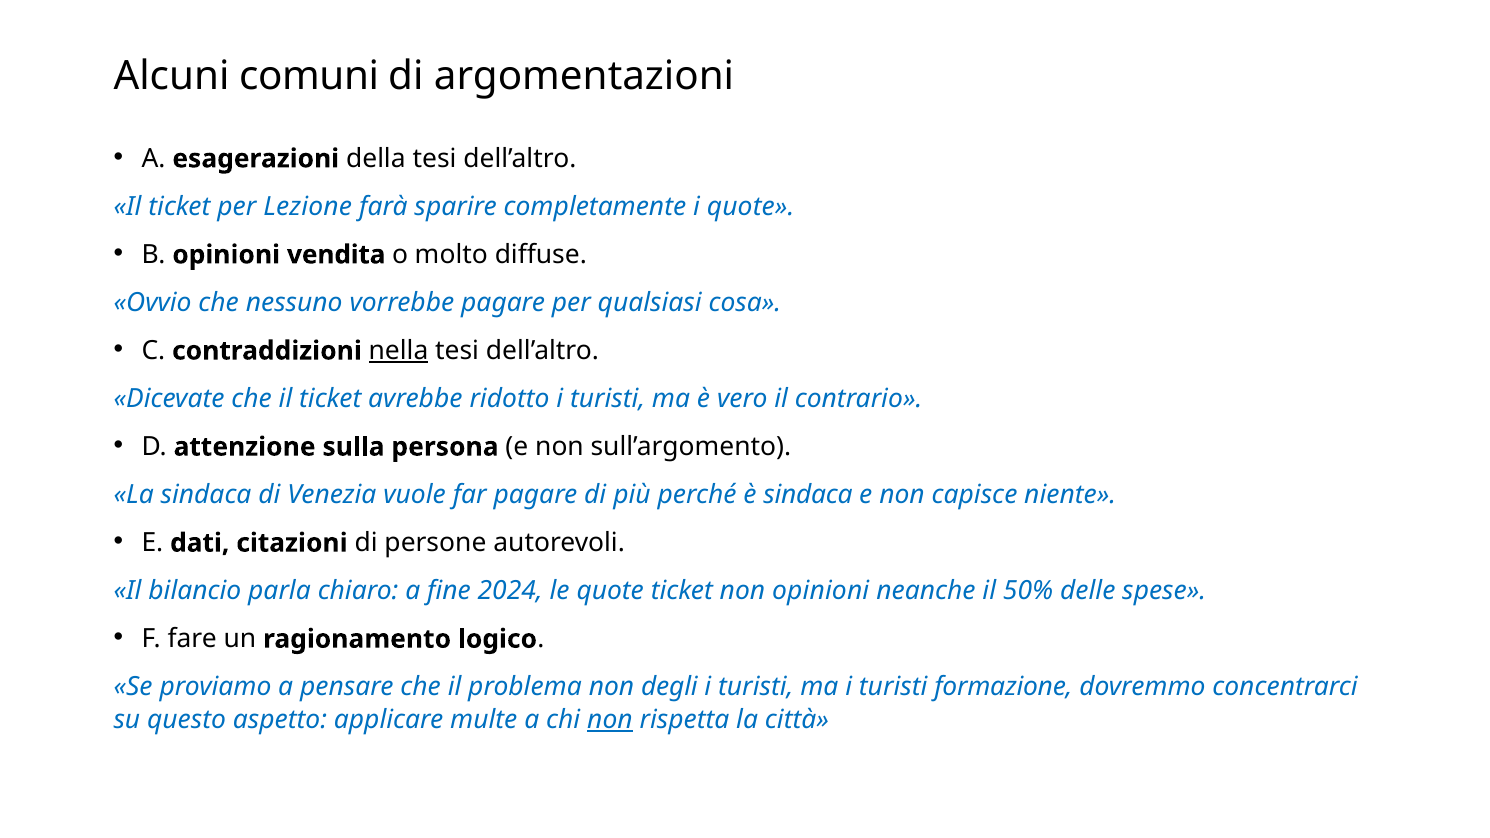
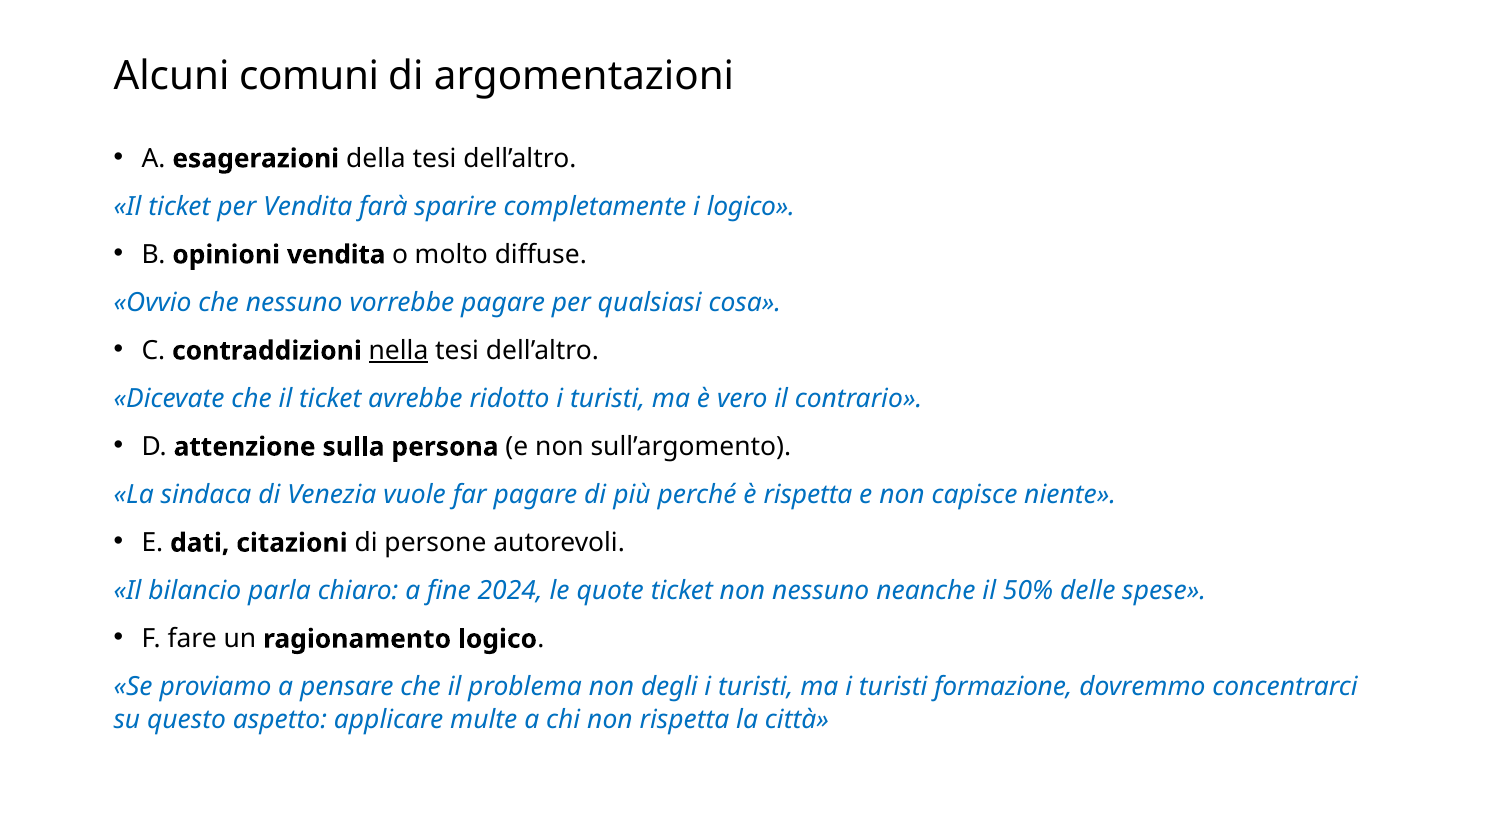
per Lezione: Lezione -> Vendita
i quote: quote -> logico
è sindaca: sindaca -> rispetta
non opinioni: opinioni -> nessuno
non at (610, 720) underline: present -> none
